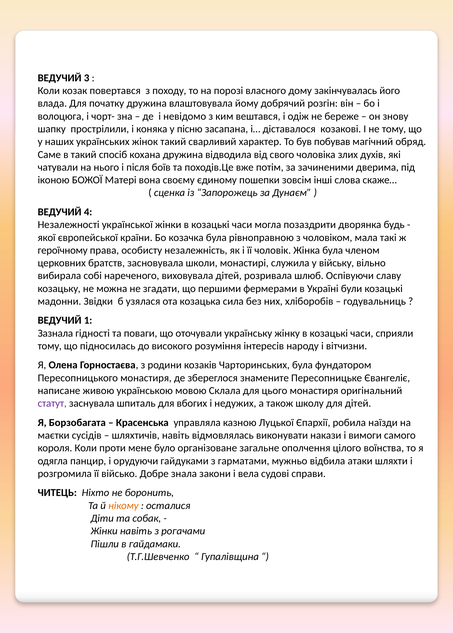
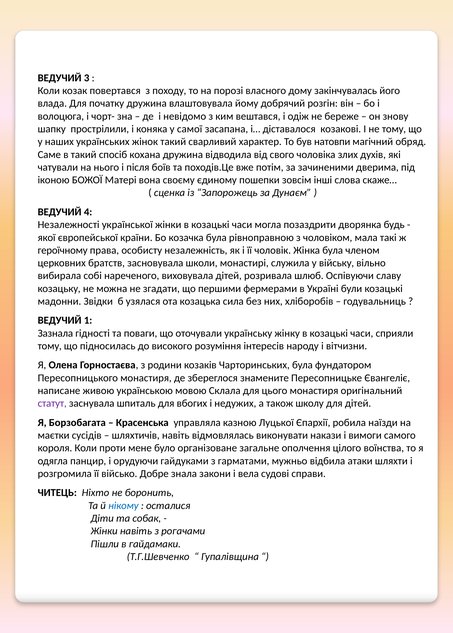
пісню: пісню -> самої
побував: побував -> натовпи
нікому colour: orange -> blue
